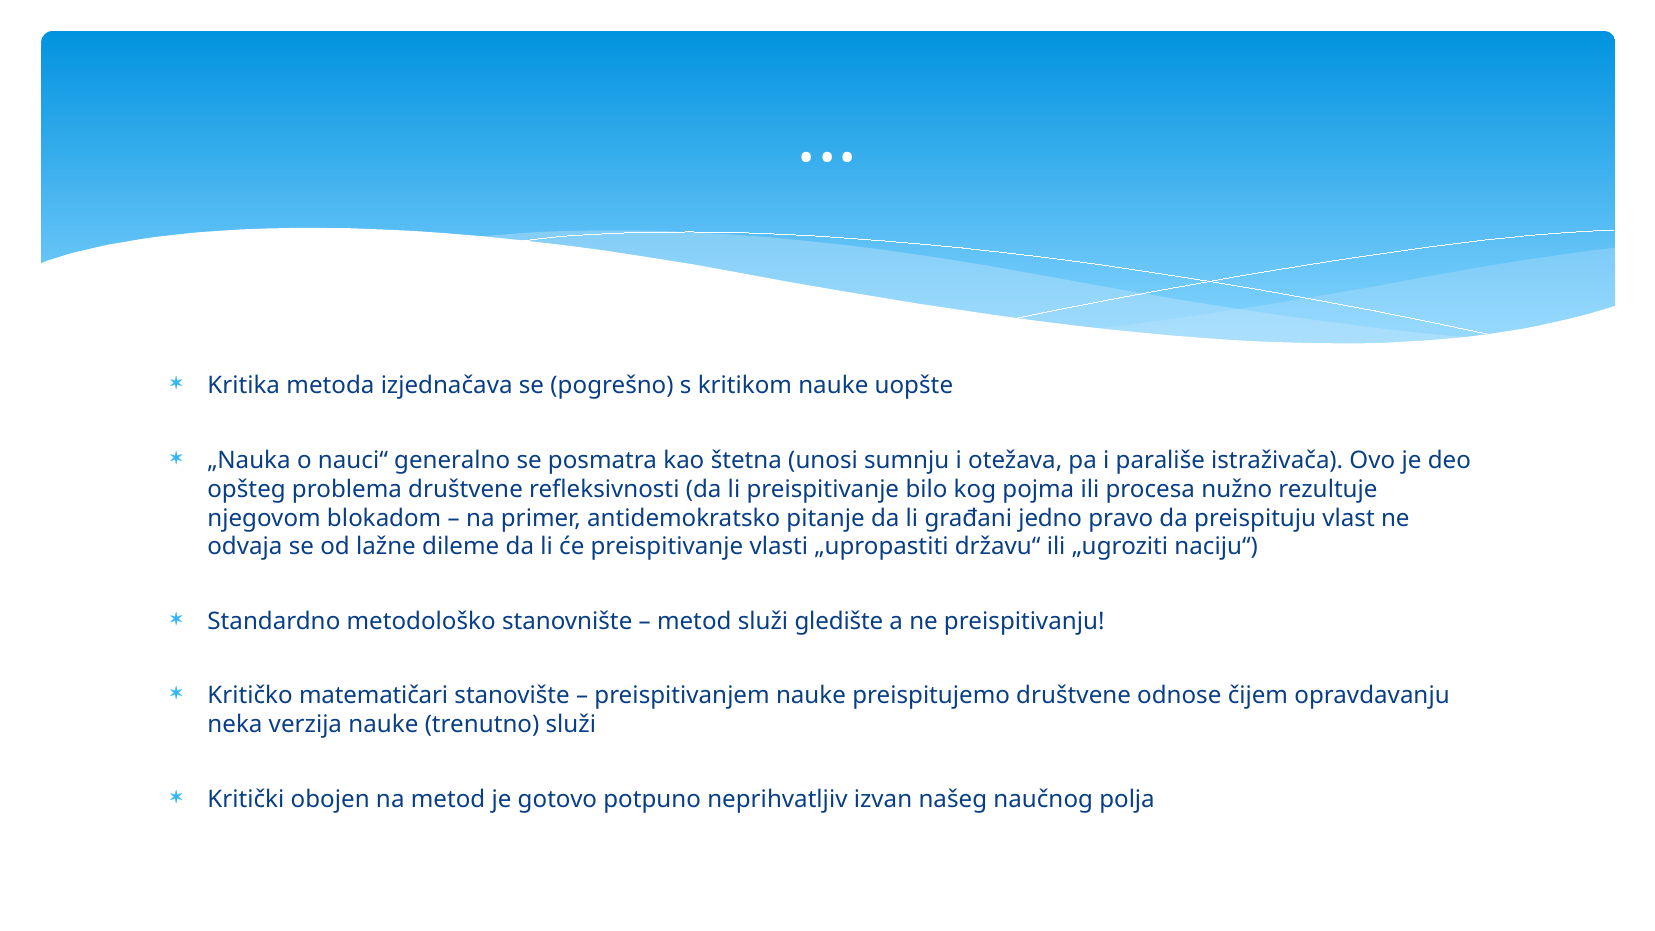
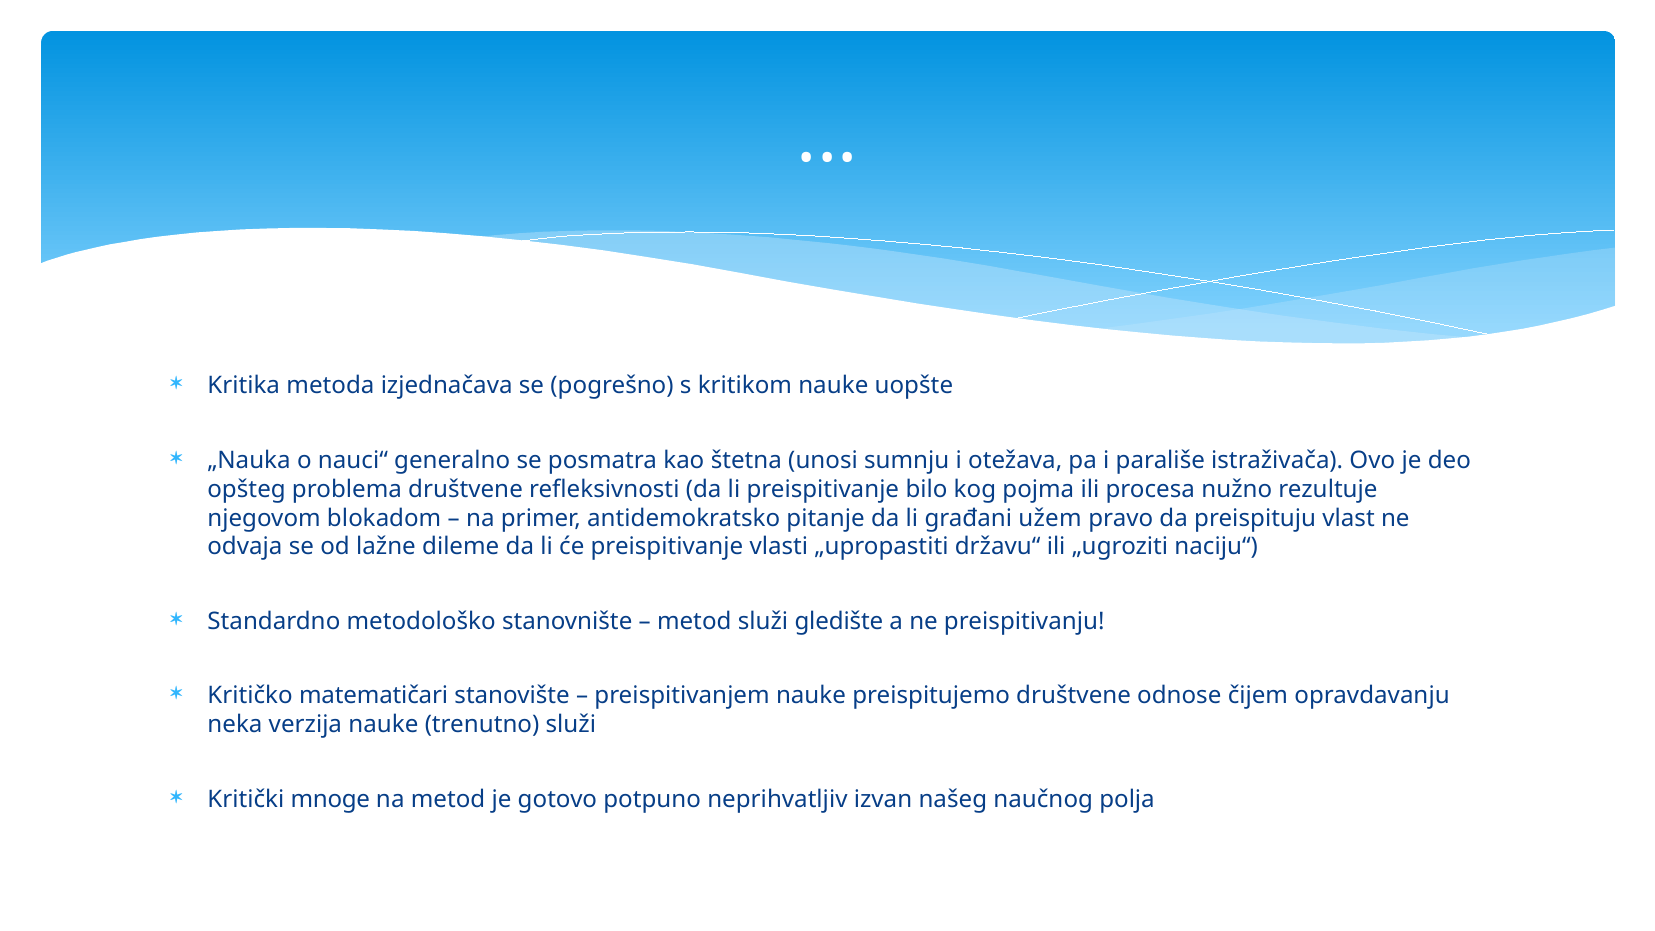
jedno: jedno -> užem
obojen: obojen -> mnoge
